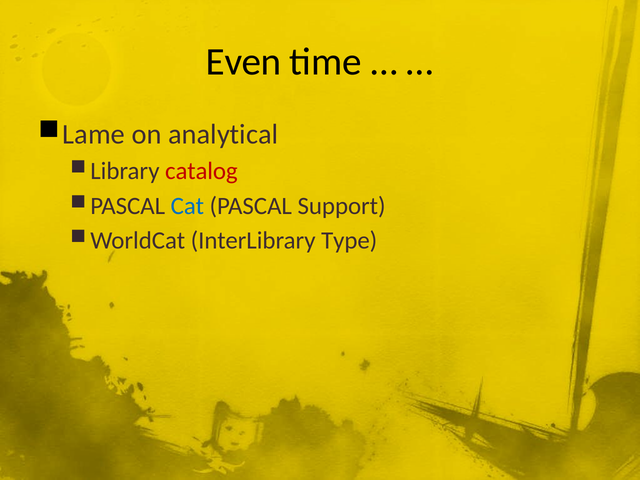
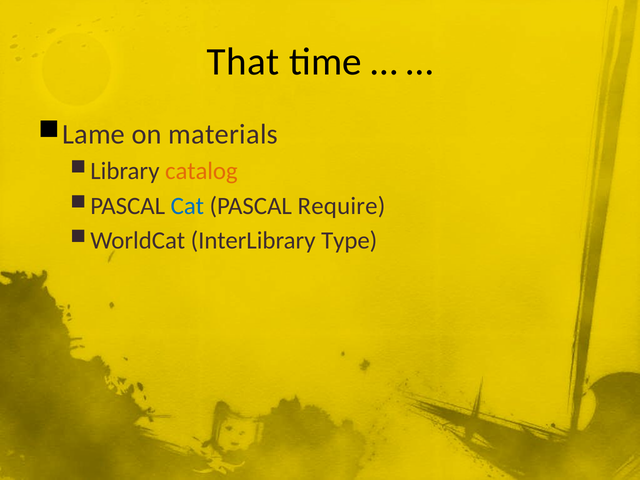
Even: Even -> That
analytical: analytical -> materials
catalog colour: red -> orange
Support: Support -> Require
